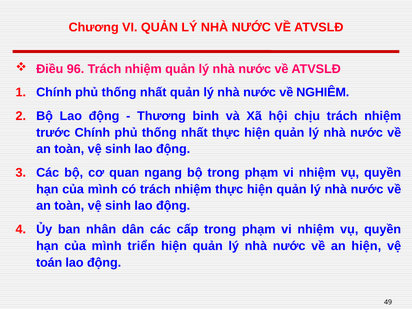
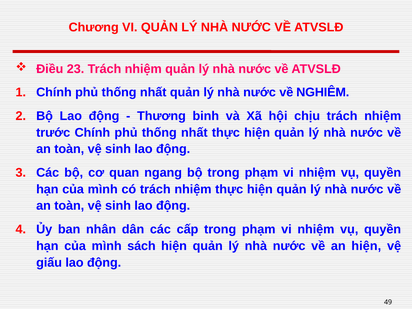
96: 96 -> 23
triển: triển -> sách
toán: toán -> giấu
